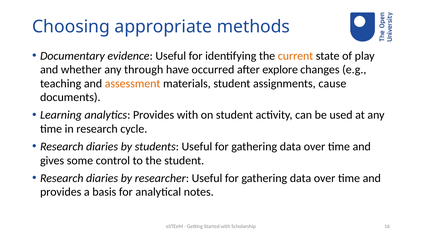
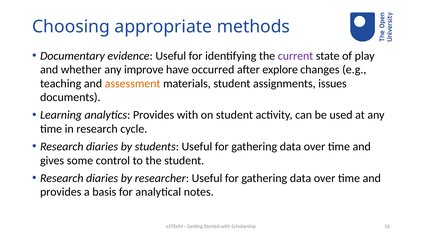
current colour: orange -> purple
through: through -> improve
cause: cause -> issues
